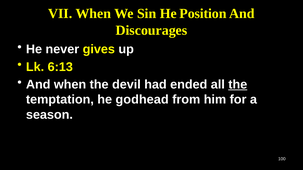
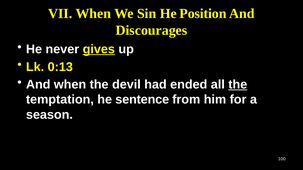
gives underline: none -> present
6:13: 6:13 -> 0:13
godhead: godhead -> sentence
